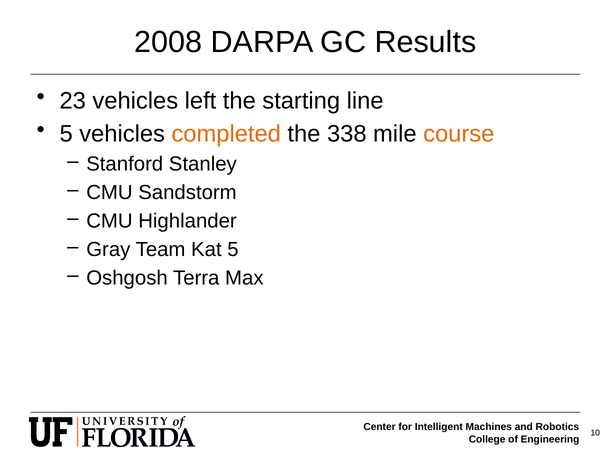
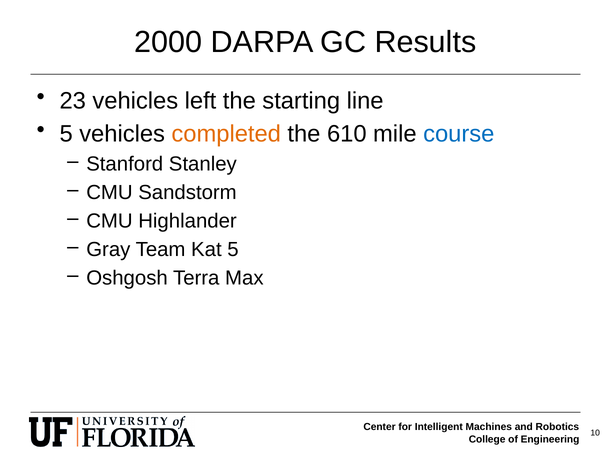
2008: 2008 -> 2000
338: 338 -> 610
course colour: orange -> blue
